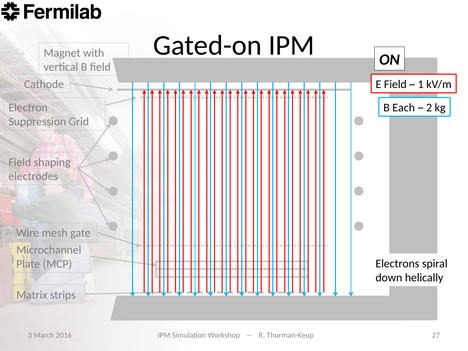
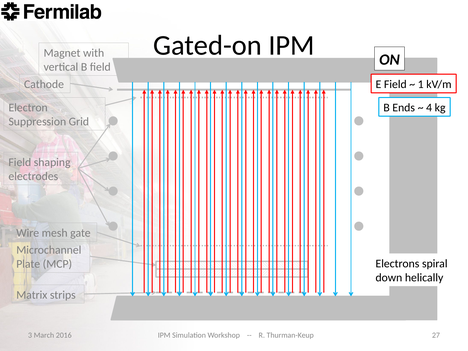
Each: Each -> Ends
2: 2 -> 4
